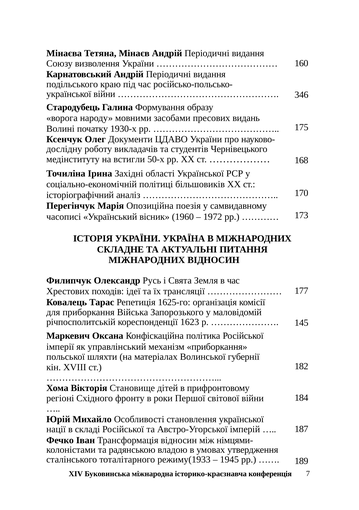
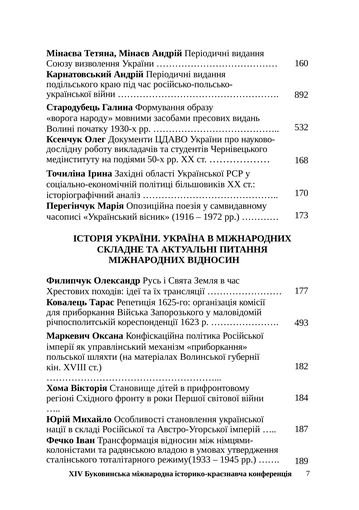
346: 346 -> 892
175: 175 -> 532
встигли: встигли -> подіями
1960: 1960 -> 1916
145: 145 -> 493
